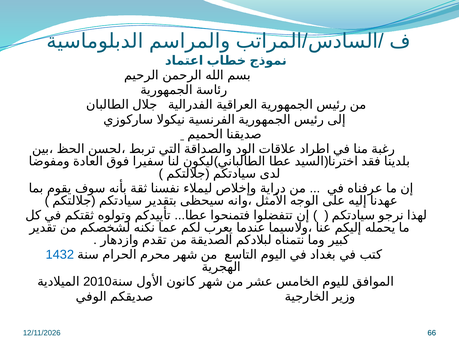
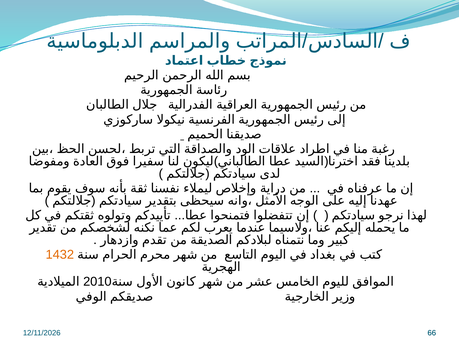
1432 colour: blue -> orange
